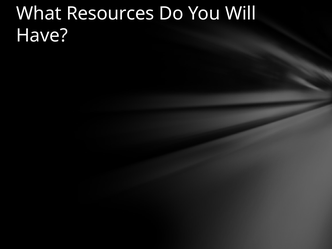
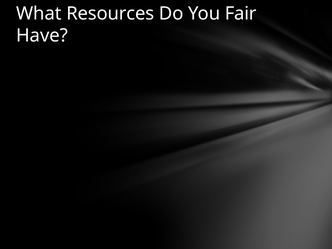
Will: Will -> Fair
